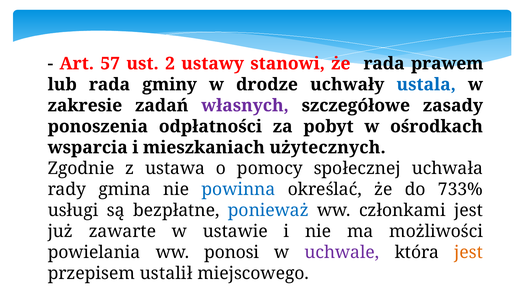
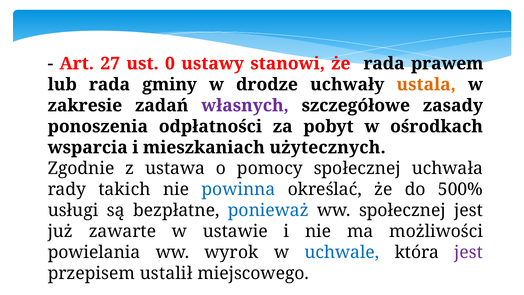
57: 57 -> 27
2: 2 -> 0
ustala colour: blue -> orange
gmina: gmina -> takich
733%: 733% -> 500%
ww członkami: członkami -> społecznej
ponosi: ponosi -> wyrok
uchwale colour: purple -> blue
jest at (469, 252) colour: orange -> purple
